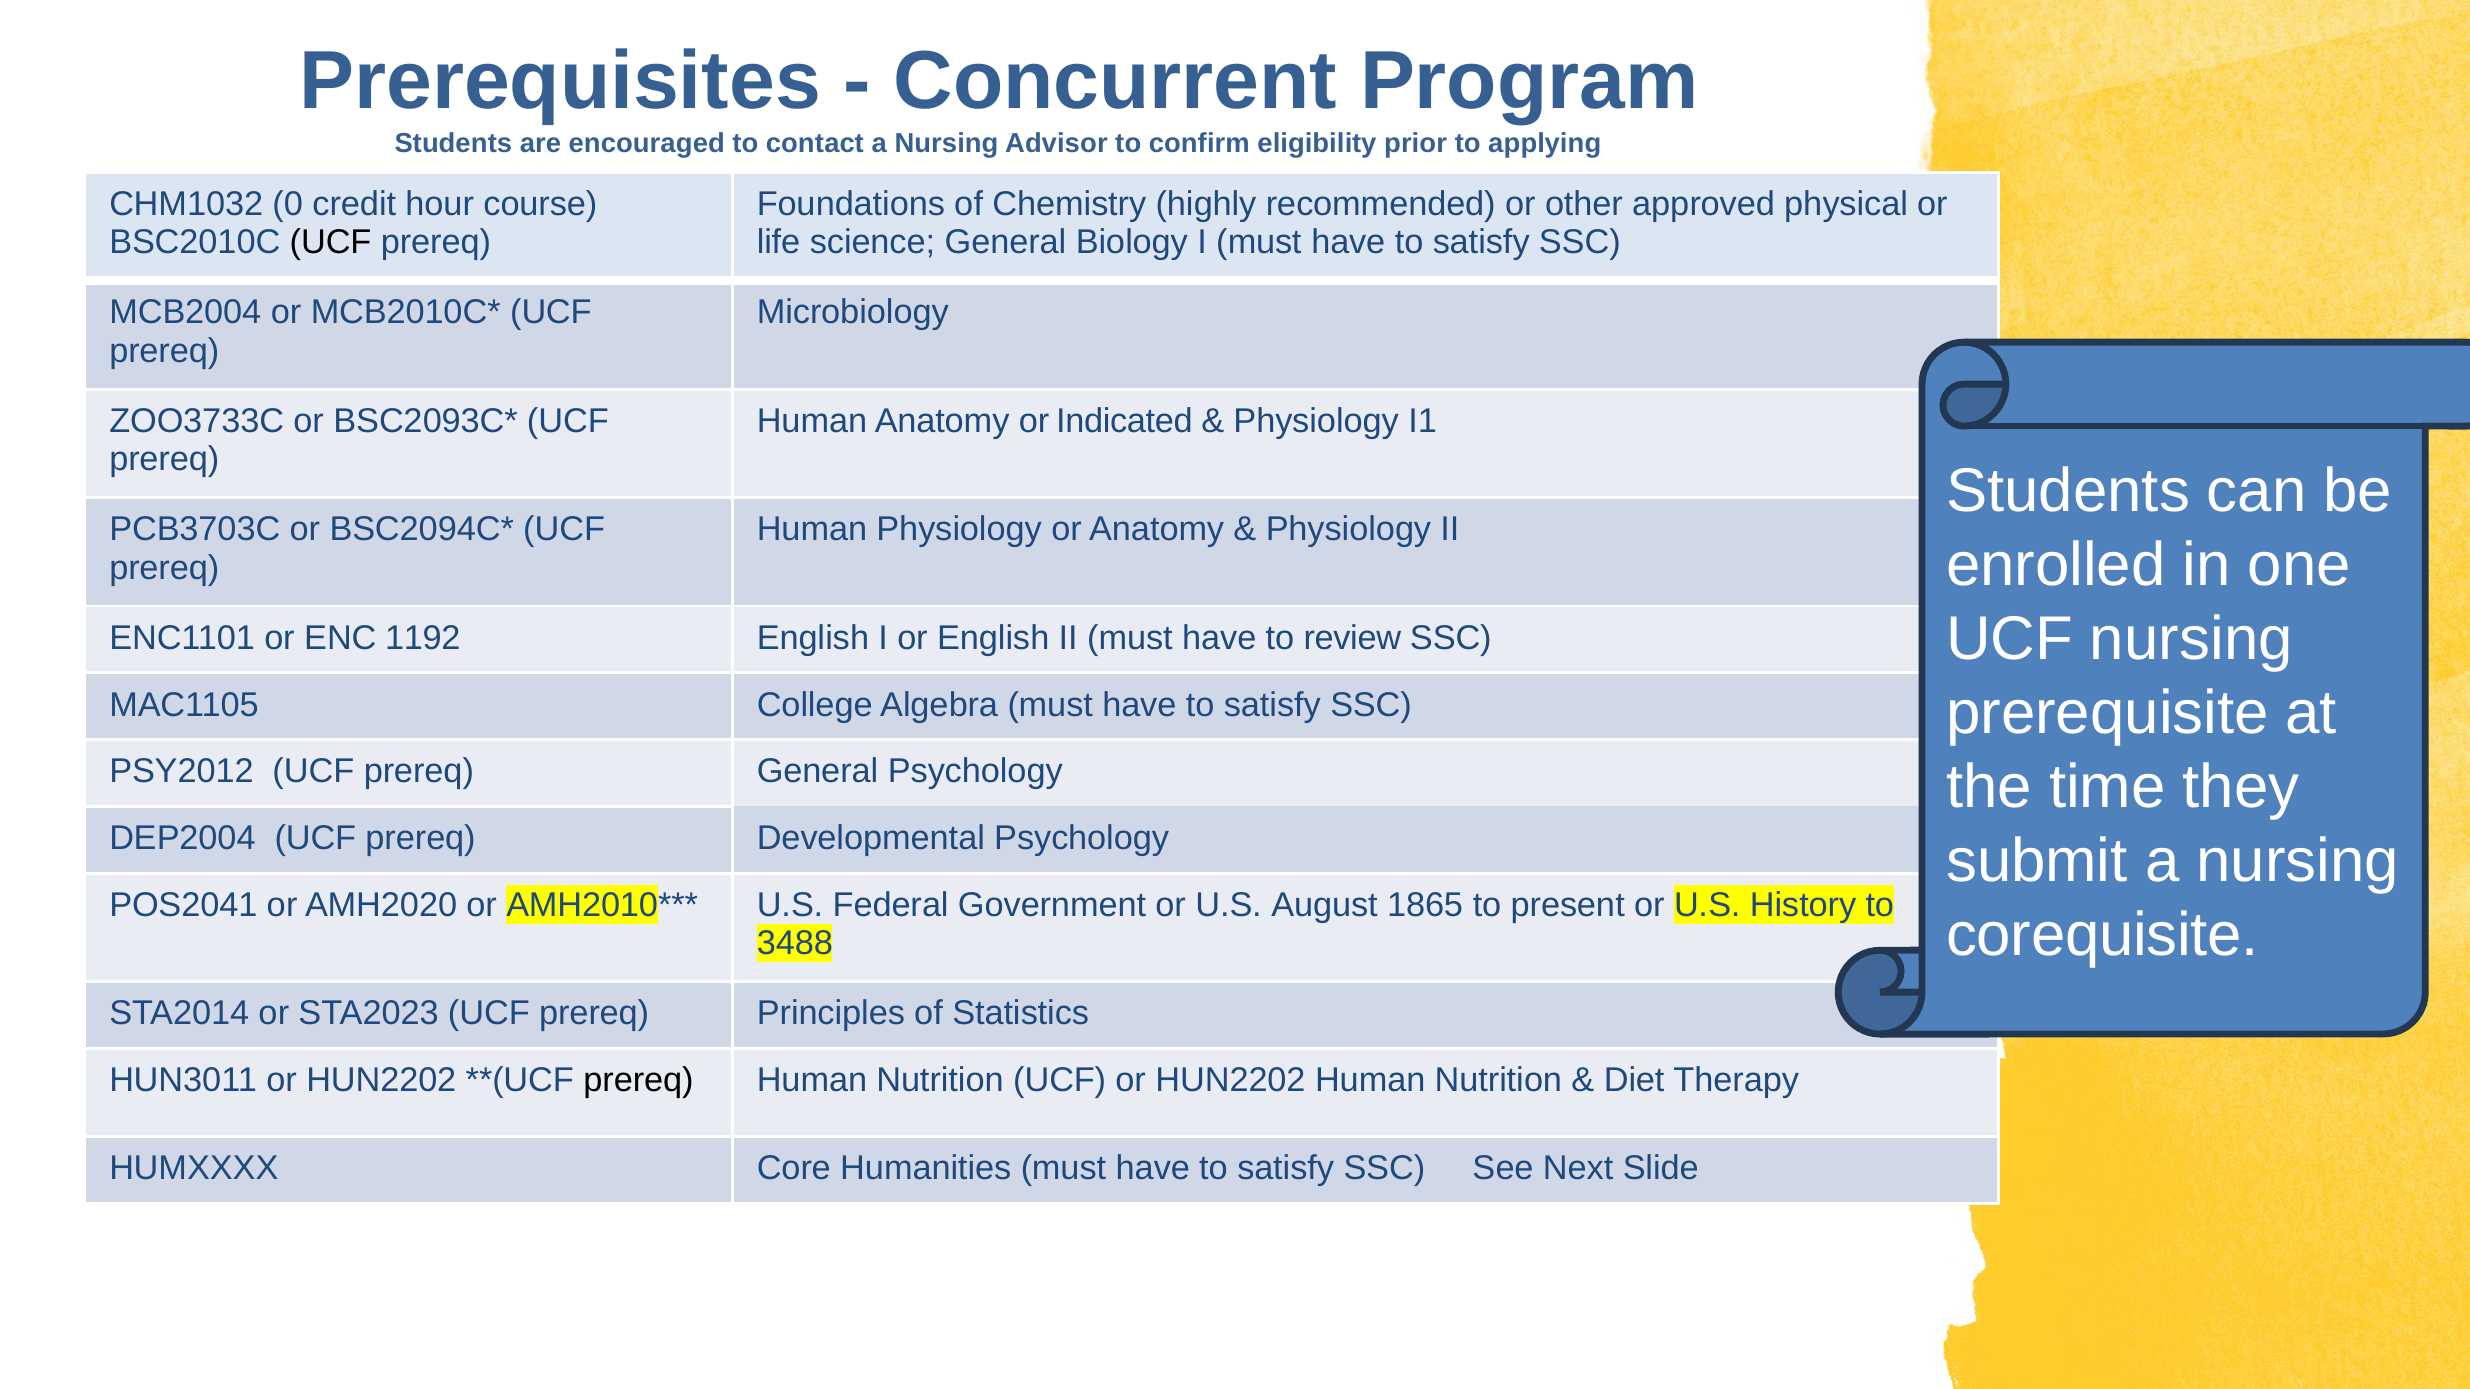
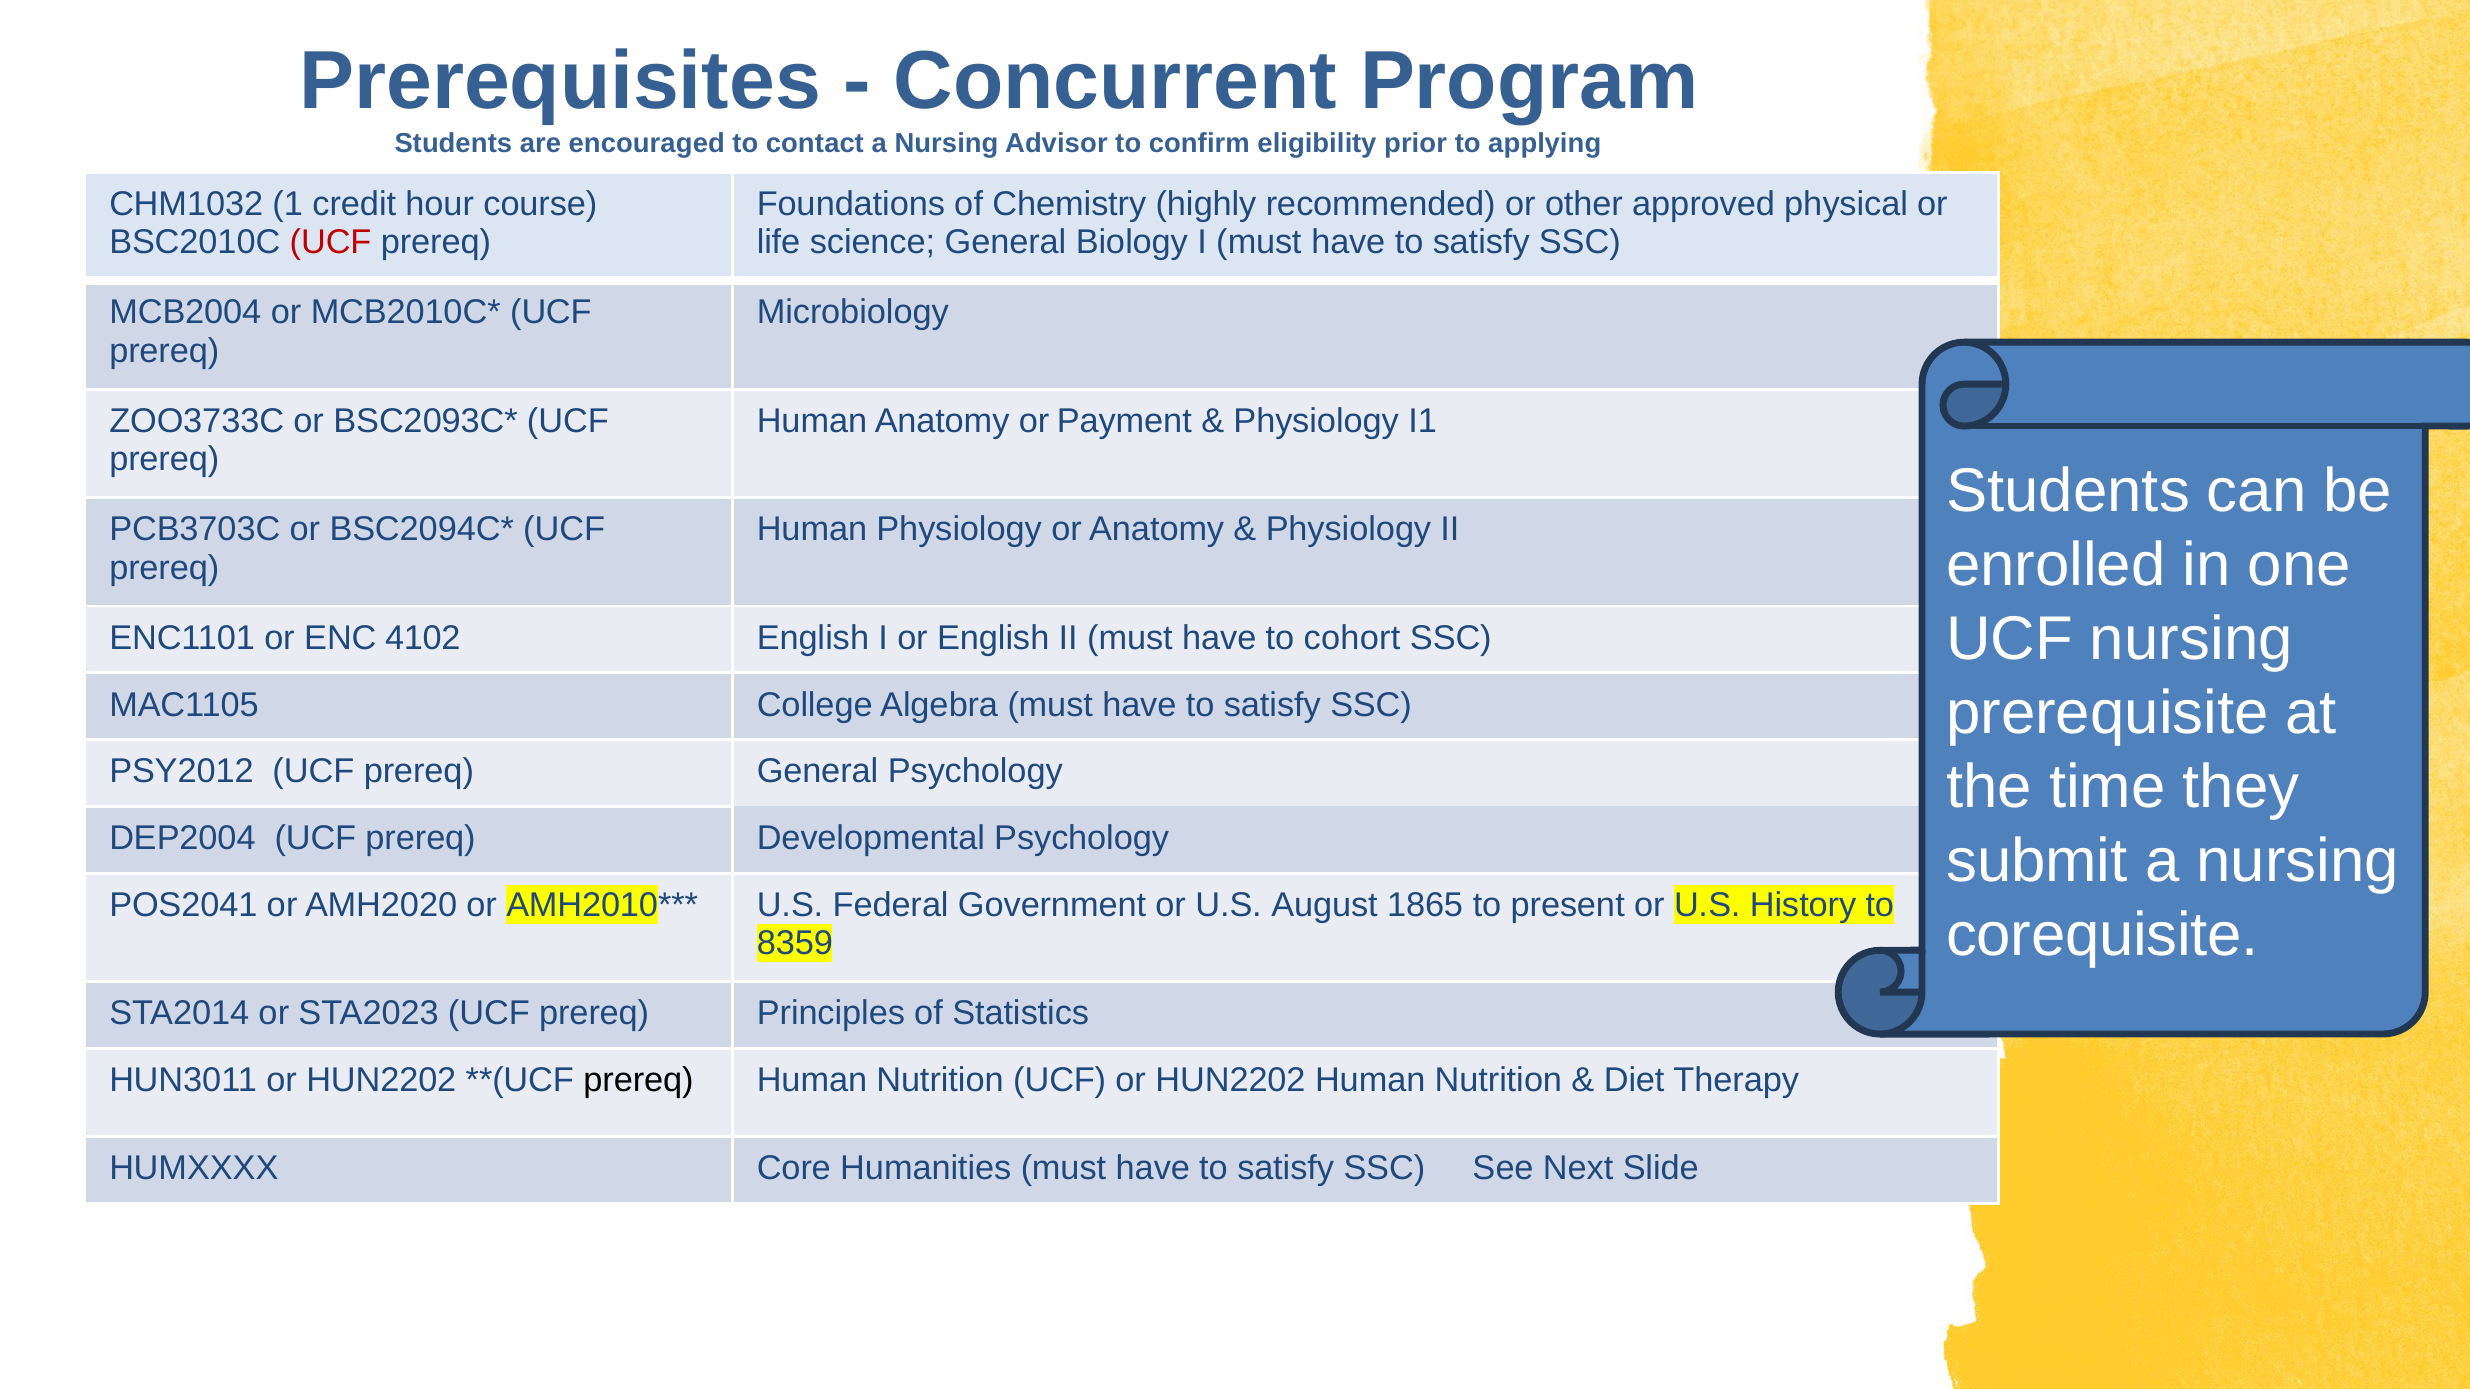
0: 0 -> 1
UCF at (331, 242) colour: black -> red
Indicated: Indicated -> Payment
1192: 1192 -> 4102
review: review -> cohort
3488: 3488 -> 8359
